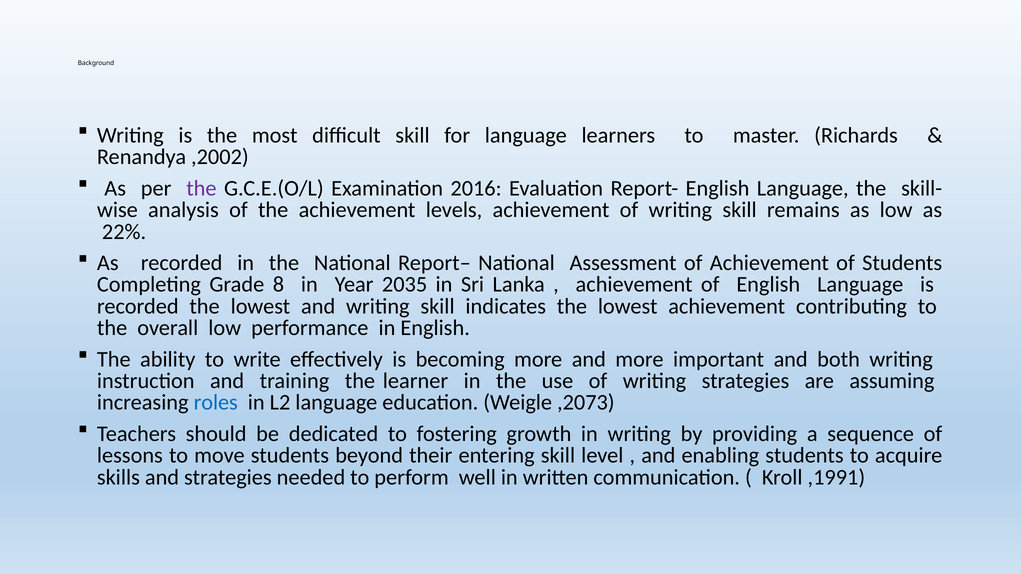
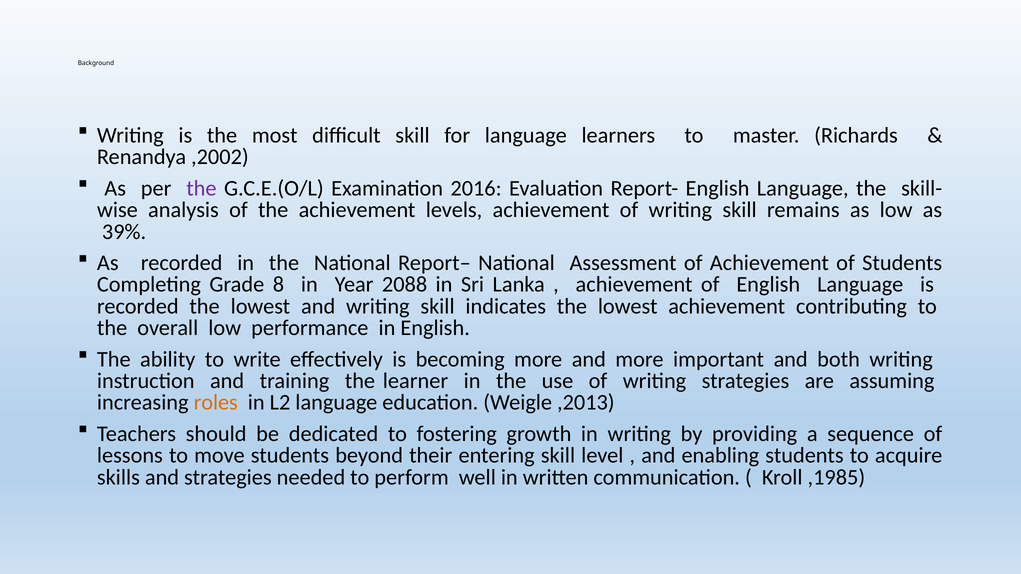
22%: 22% -> 39%
2035: 2035 -> 2088
roles colour: blue -> orange
,2073: ,2073 -> ,2013
,1991: ,1991 -> ,1985
